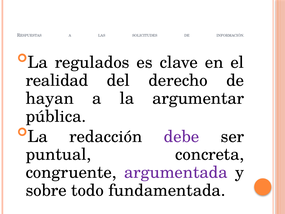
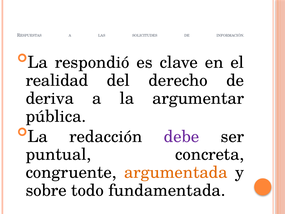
regulados: regulados -> respondió
hayan: hayan -> deriva
argumentada colour: purple -> orange
